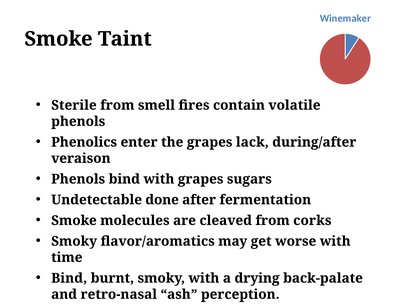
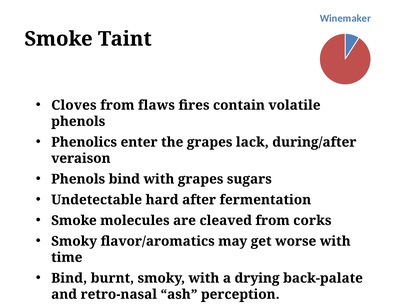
Sterile: Sterile -> Cloves
smell: smell -> flaws
done: done -> hard
